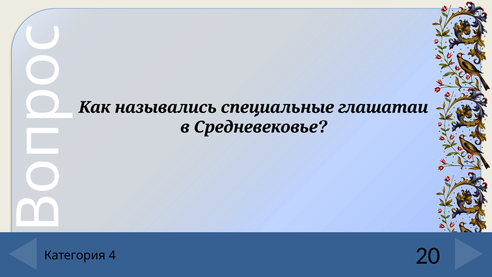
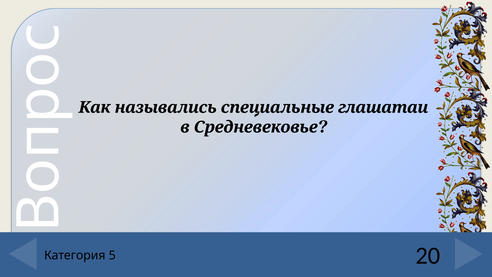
4: 4 -> 5
